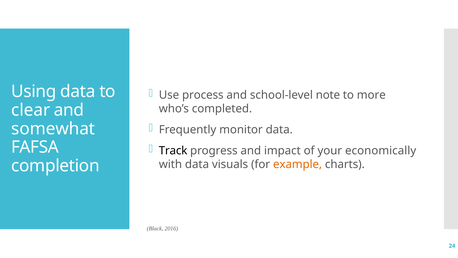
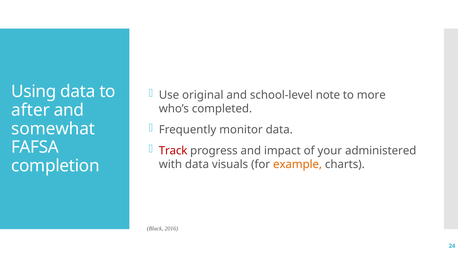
process: process -> original
clear: clear -> after
Track colour: black -> red
economically: economically -> administered
